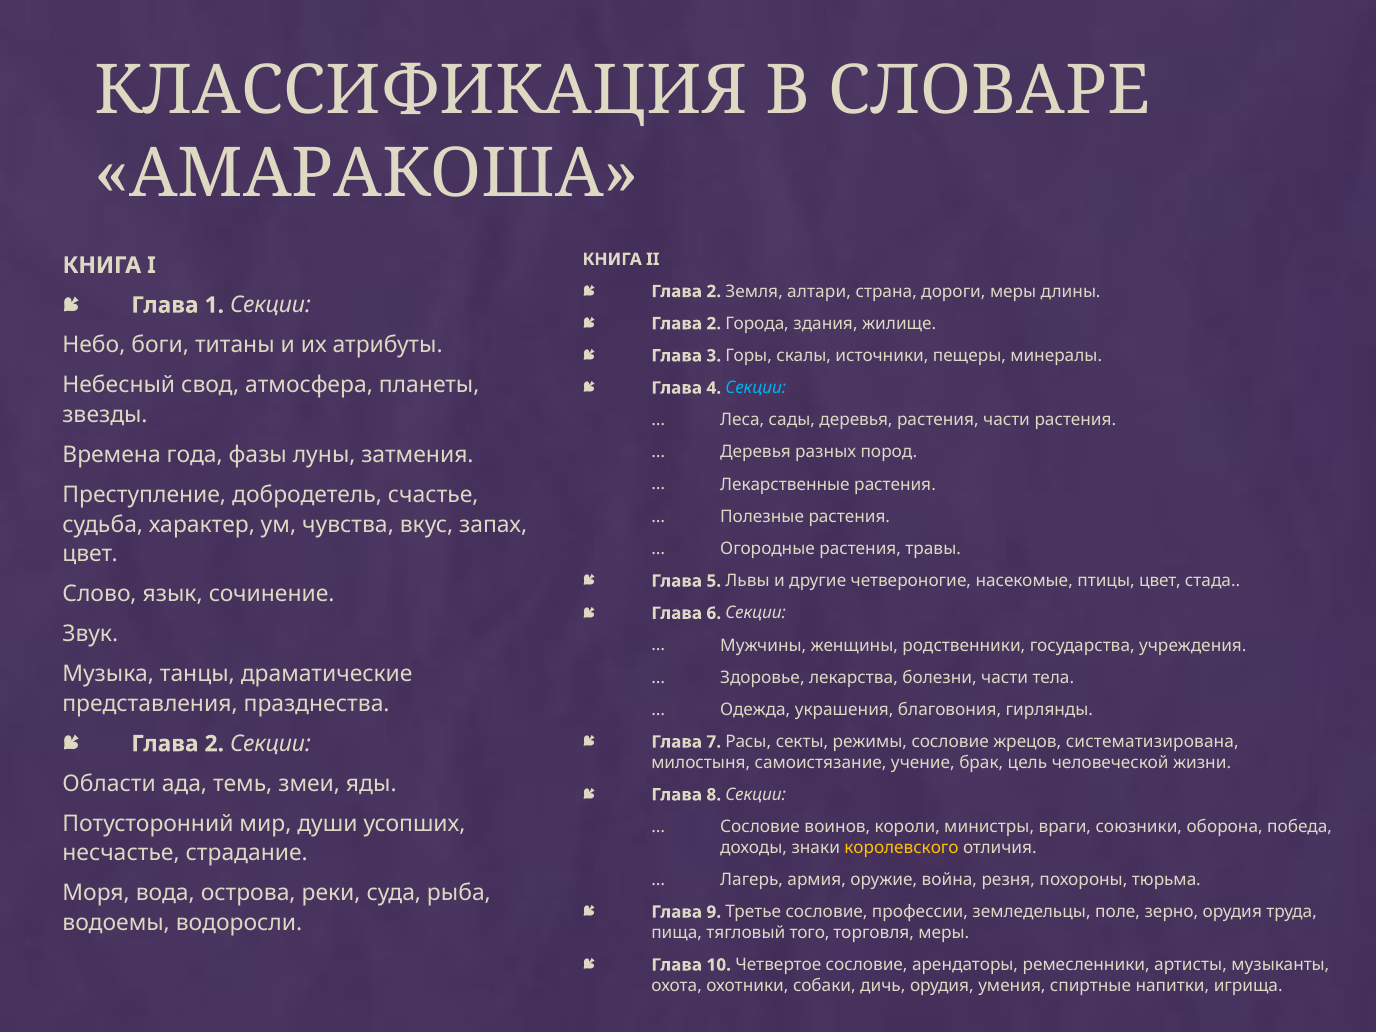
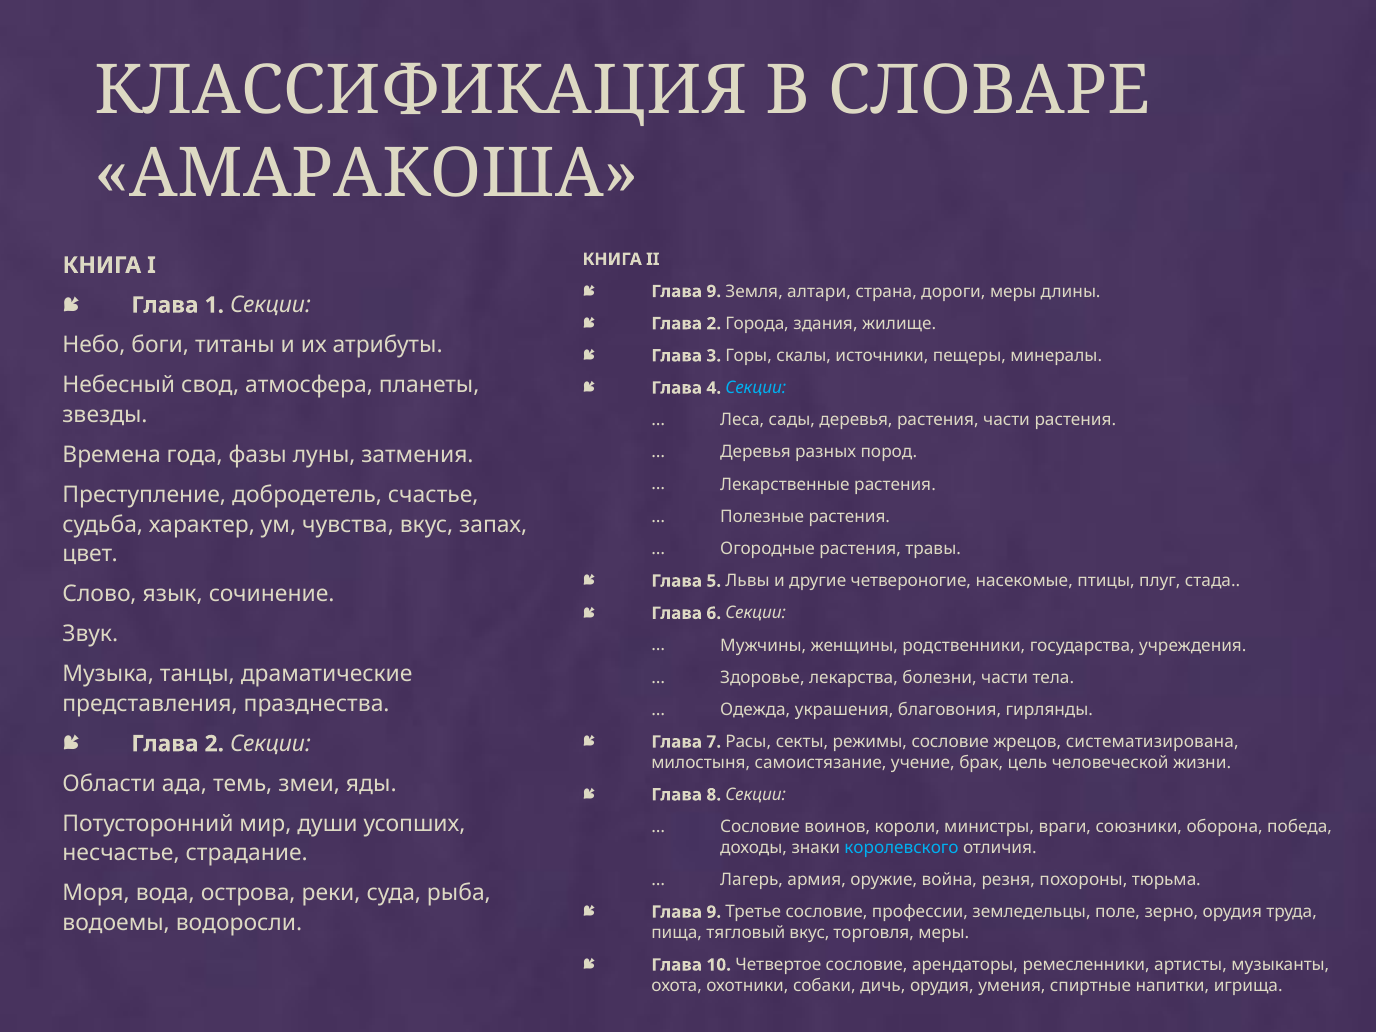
2 at (714, 291): 2 -> 9
птицы цвет: цвет -> плуг
королевского colour: yellow -> light blue
тягловый того: того -> вкус
